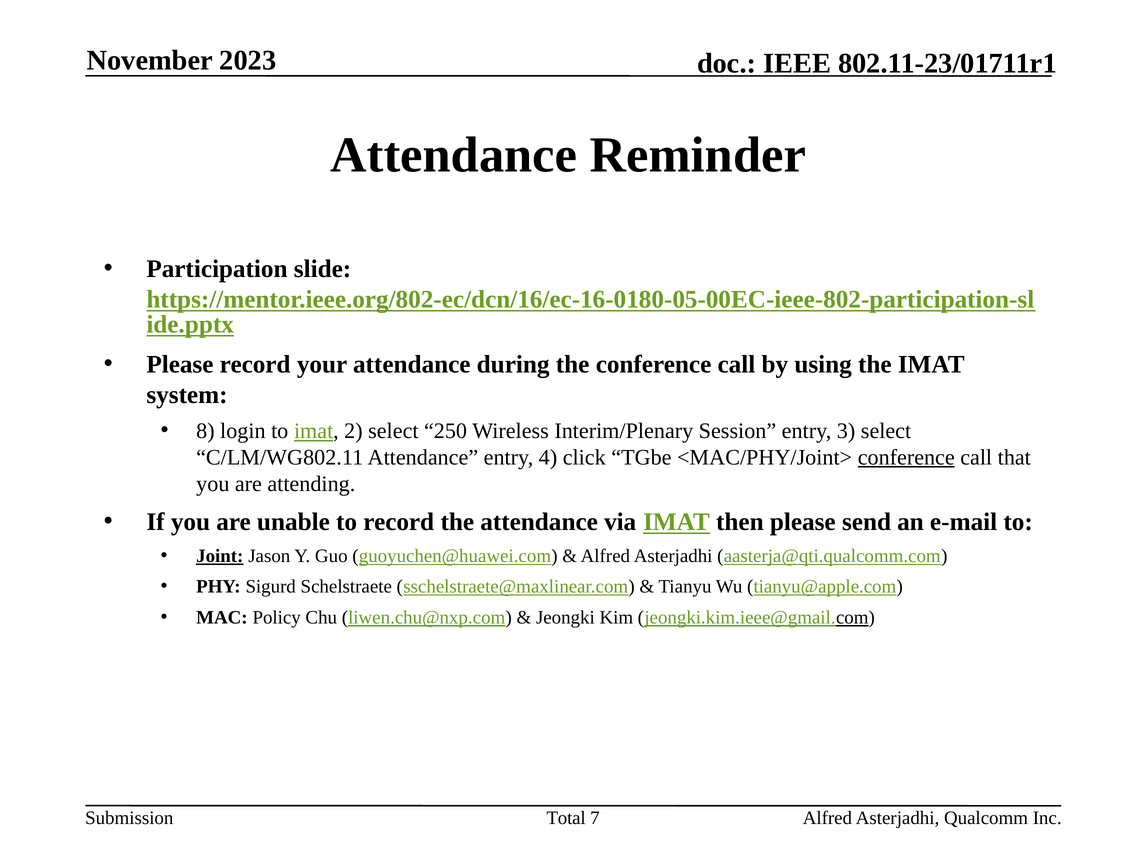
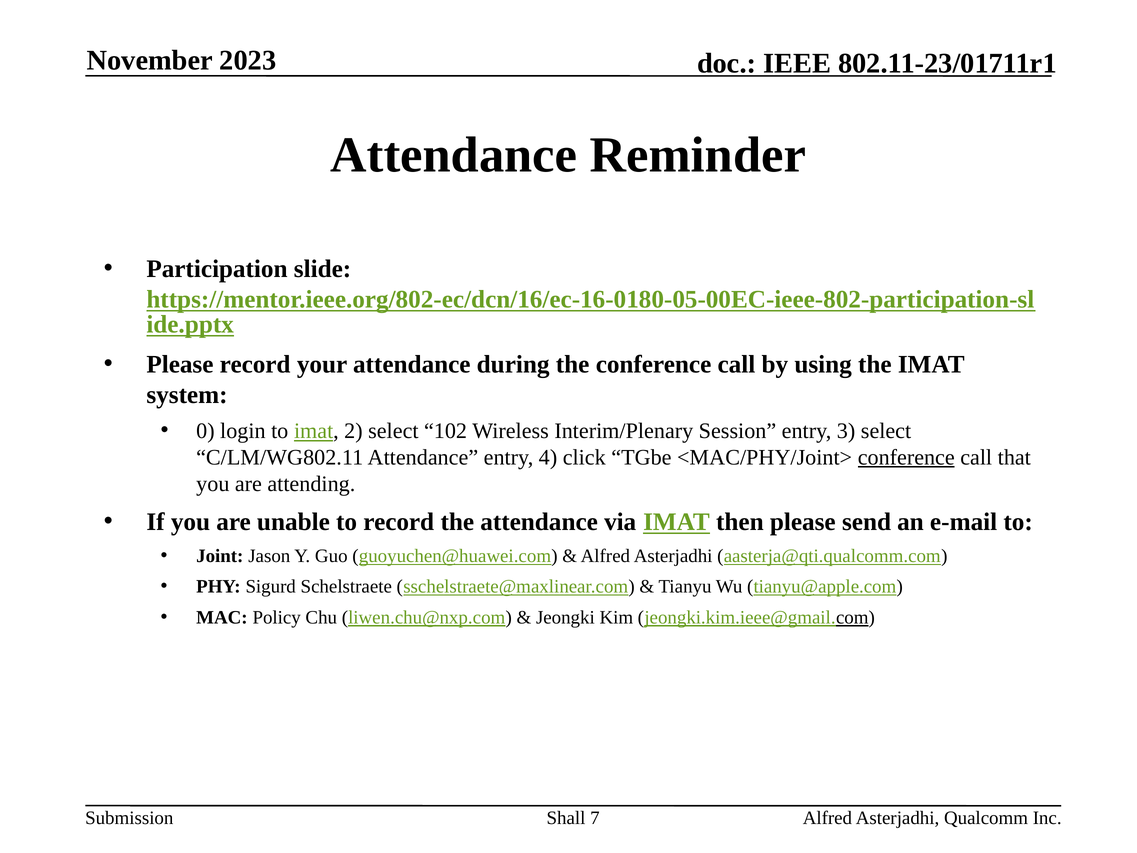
8: 8 -> 0
250: 250 -> 102
Joint underline: present -> none
Total: Total -> Shall
